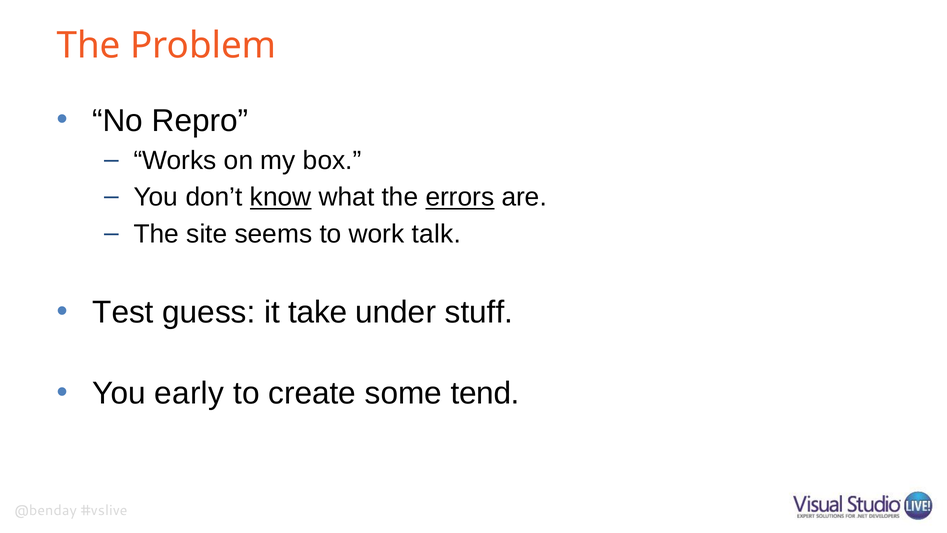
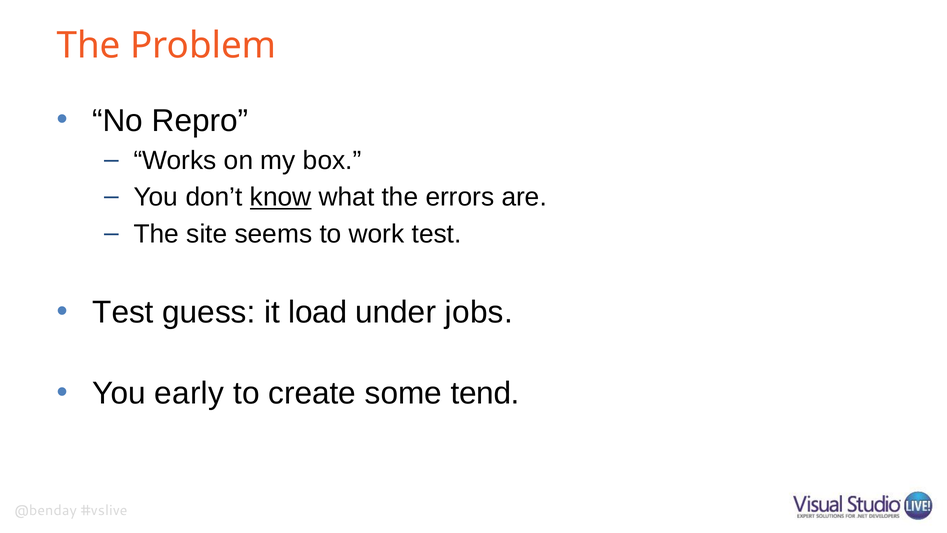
errors underline: present -> none
work talk: talk -> test
take: take -> load
stuff: stuff -> jobs
